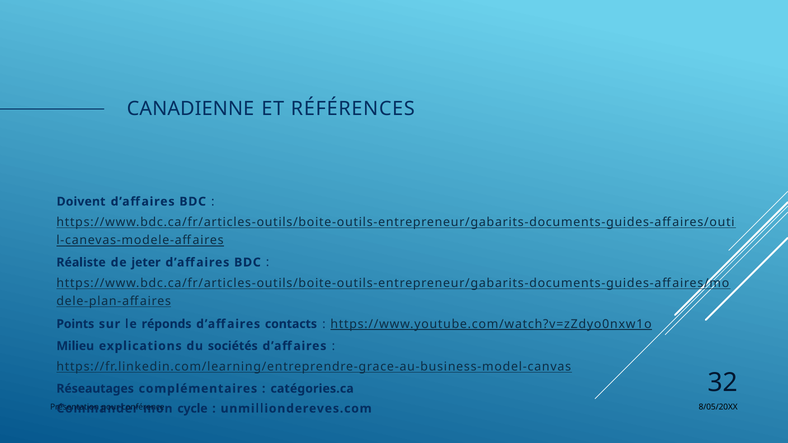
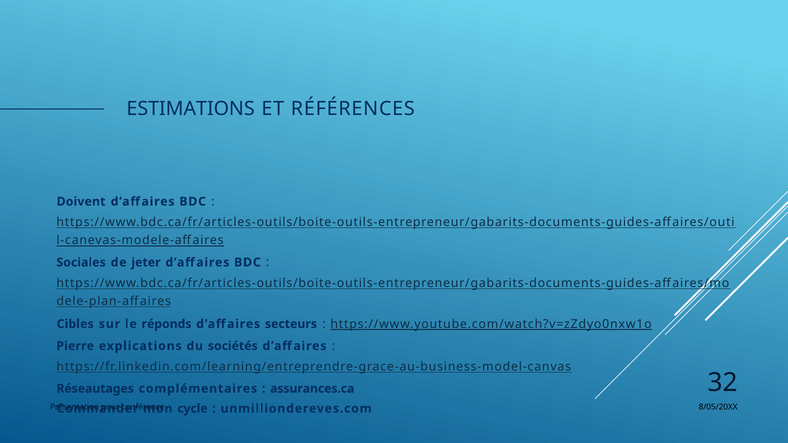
CANADIENNE: CANADIENNE -> ESTIMATIONS
Réaliste: Réaliste -> Sociales
Points: Points -> Cibles
contacts: contacts -> secteurs
Milieu: Milieu -> Pierre
catégories.ca: catégories.ca -> assurances.ca
